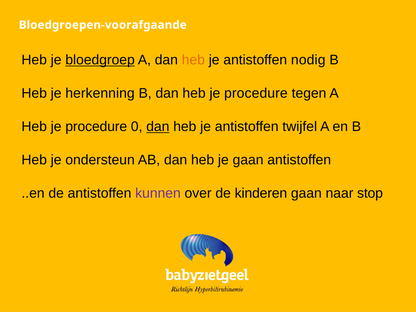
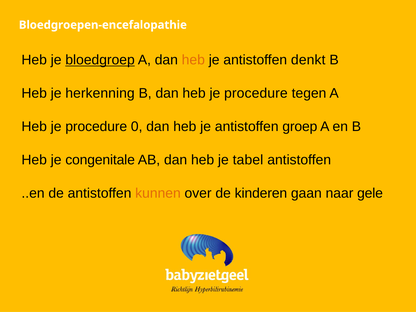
Bloedgroepen-voorafgaande: Bloedgroepen-voorafgaande -> Bloedgroepen-encefalopathie
nodig: nodig -> denkt
dan at (158, 127) underline: present -> none
twijfel: twijfel -> groep
ondersteun: ondersteun -> congenitale
je gaan: gaan -> tabel
kunnen colour: purple -> orange
stop: stop -> gele
